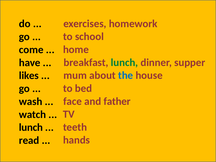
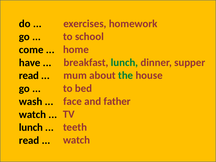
the colour: blue -> green
likes at (29, 76): likes -> read
hands at (76, 140): hands -> watch
